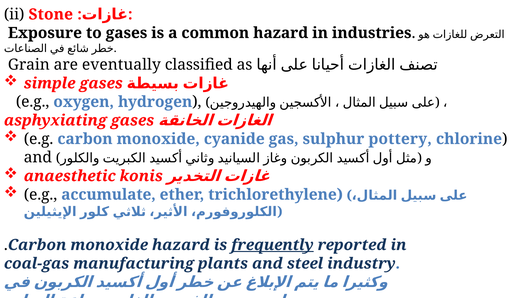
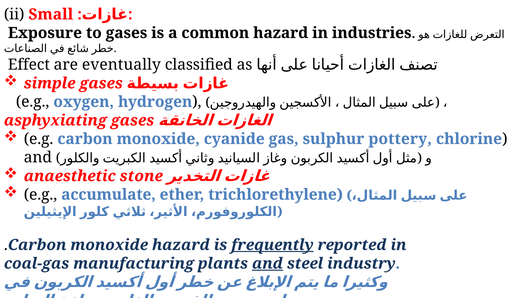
Stone: Stone -> Small
Grain: Grain -> Effect
konis: konis -> stone
and at (267, 264) underline: none -> present
